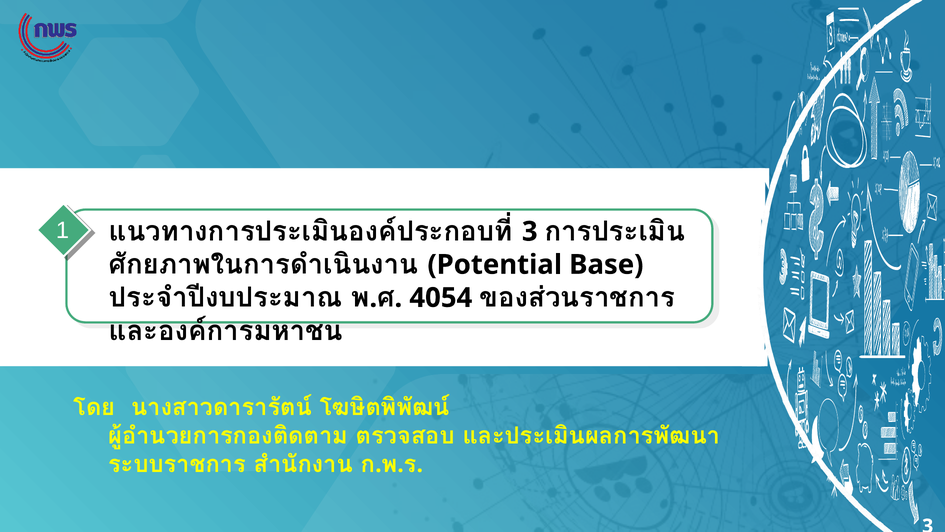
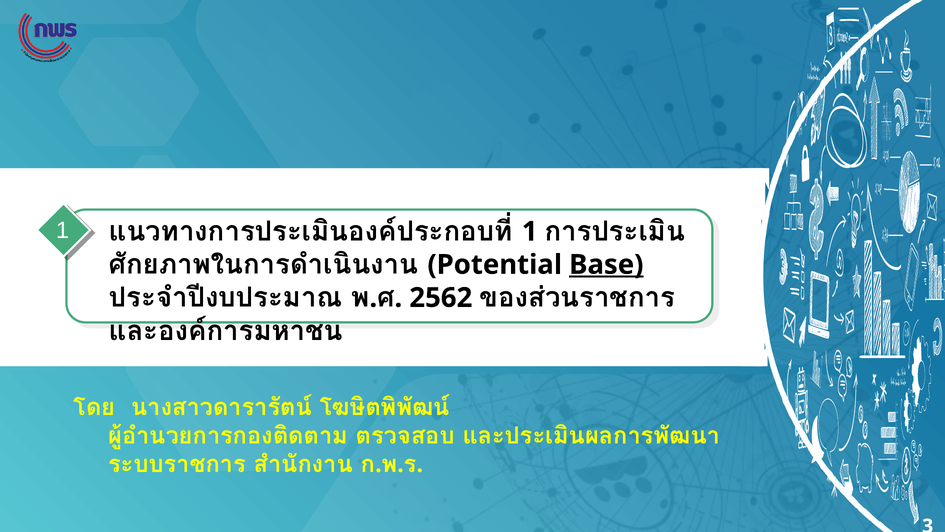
3 at (530, 231): 3 -> 1
Base underline: none -> present
4054: 4054 -> 2562
